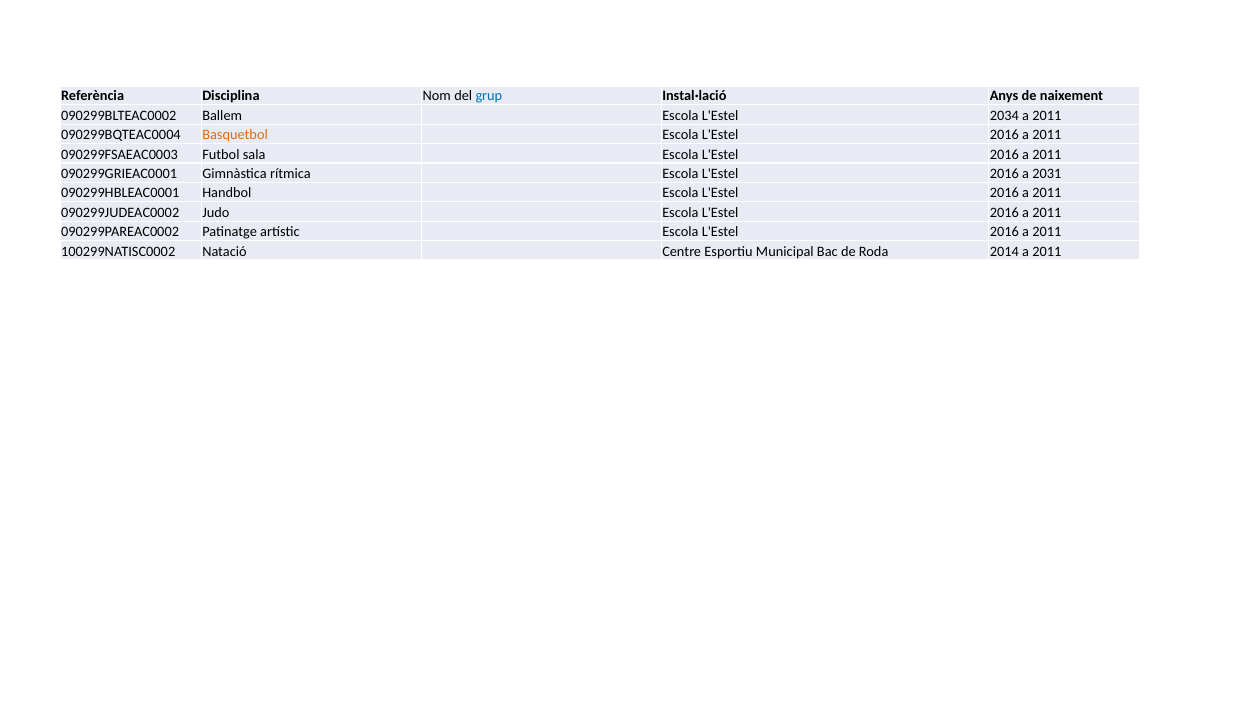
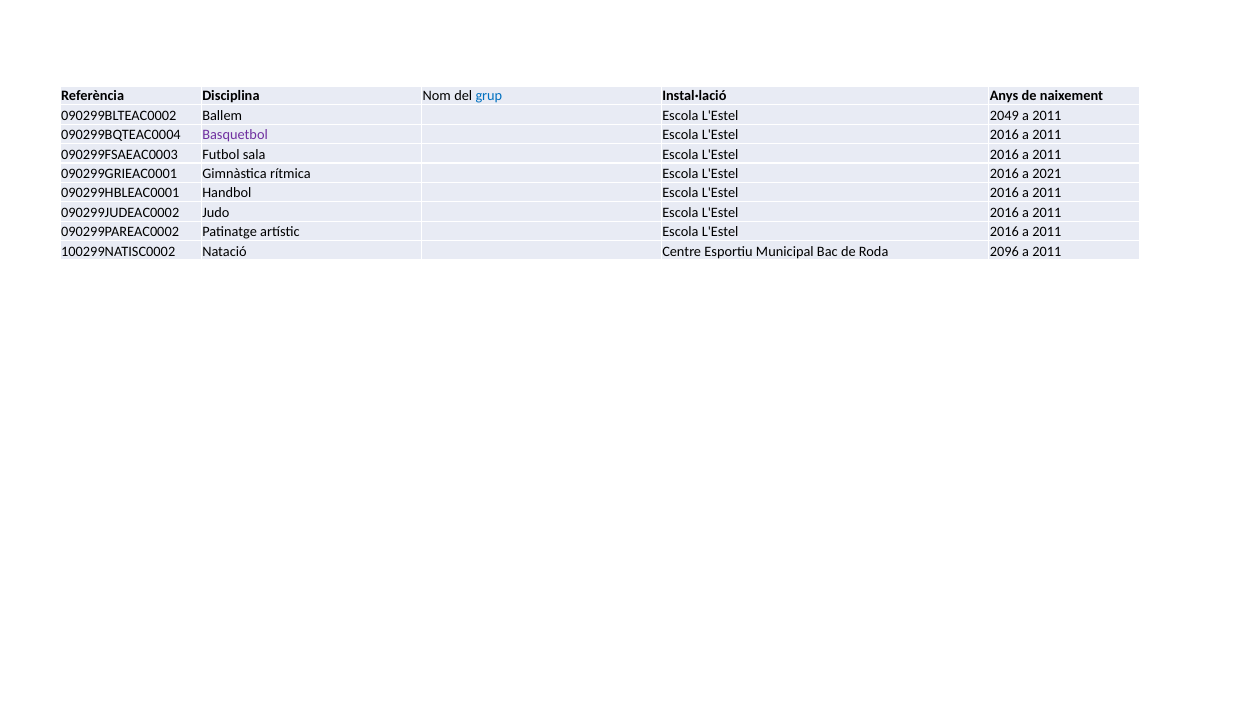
2034: 2034 -> 2049
Basquetbol colour: orange -> purple
2031: 2031 -> 2021
2014: 2014 -> 2096
